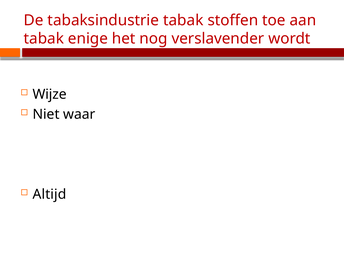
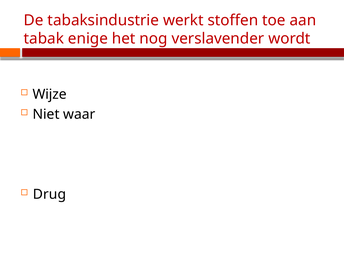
tabaksindustrie tabak: tabak -> werkt
Altijd: Altijd -> Drug
